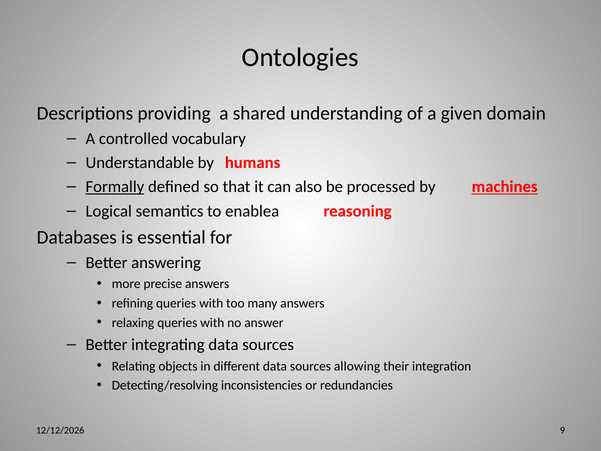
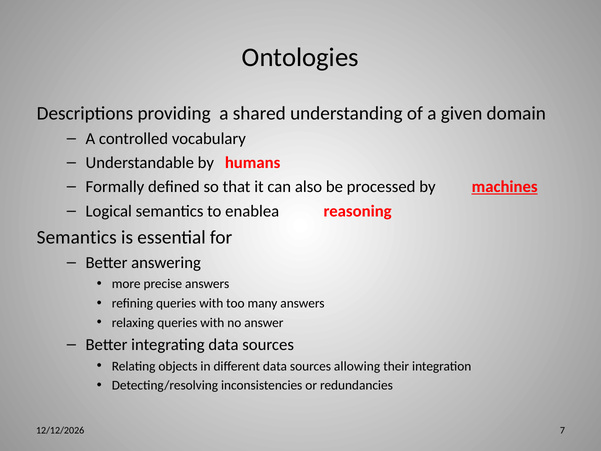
Formally underline: present -> none
Databases at (77, 237): Databases -> Semantics
9: 9 -> 7
